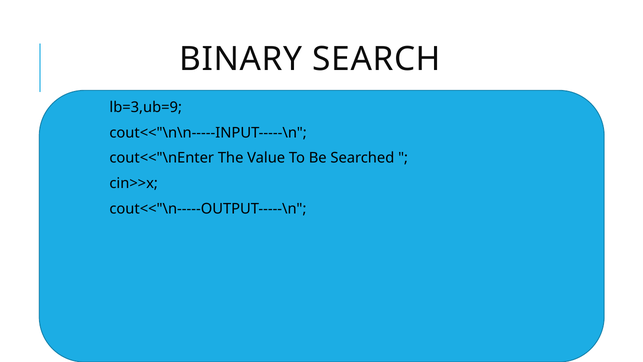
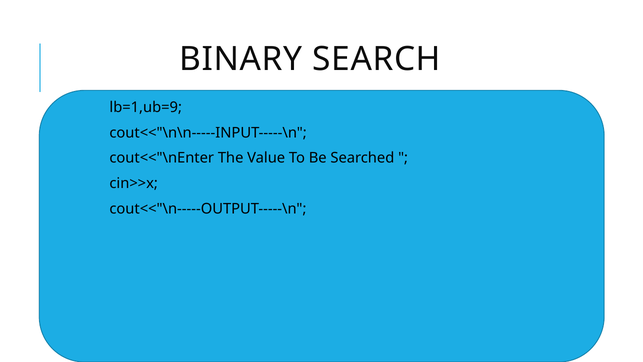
lb=3,ub=9: lb=3,ub=9 -> lb=1,ub=9
